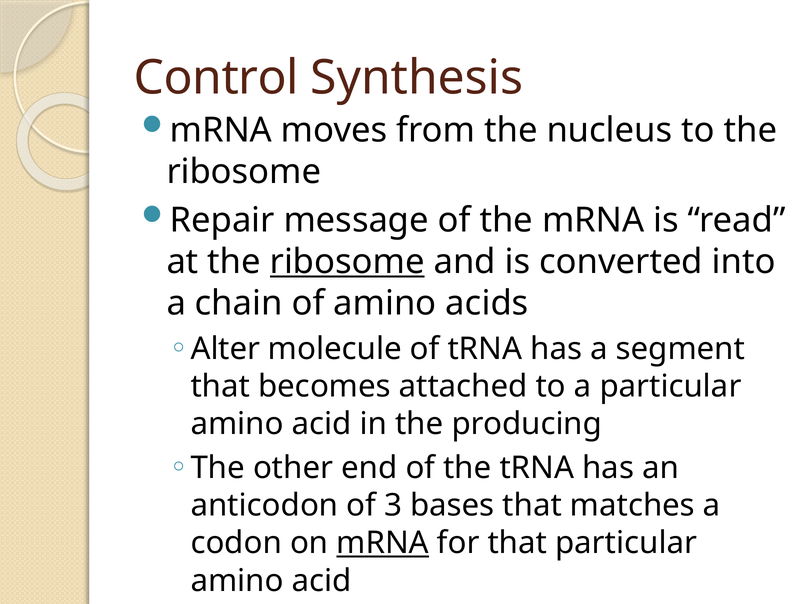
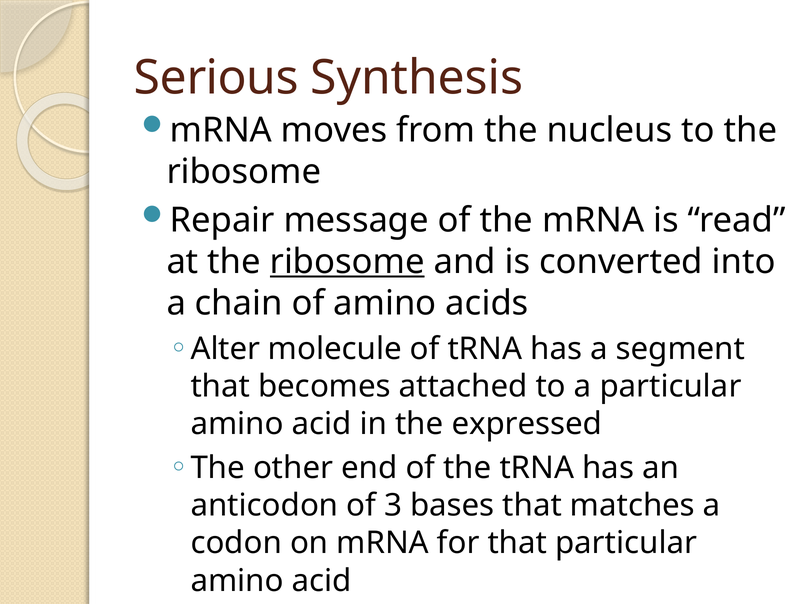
Control: Control -> Serious
producing: producing -> expressed
mRNA at (383, 543) underline: present -> none
